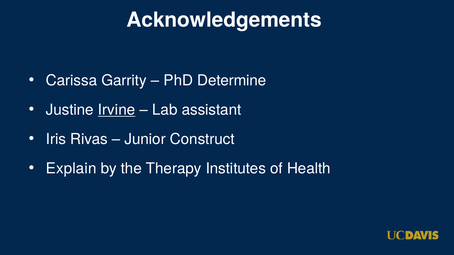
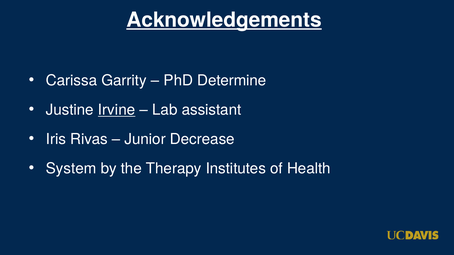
Acknowledgements underline: none -> present
Construct: Construct -> Decrease
Explain: Explain -> System
